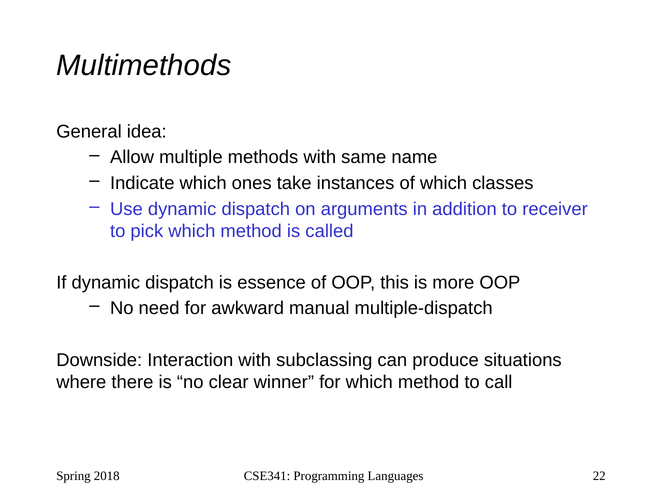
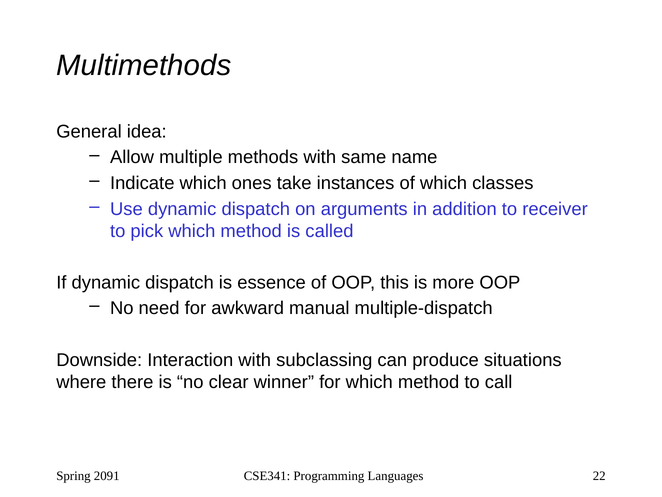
2018: 2018 -> 2091
